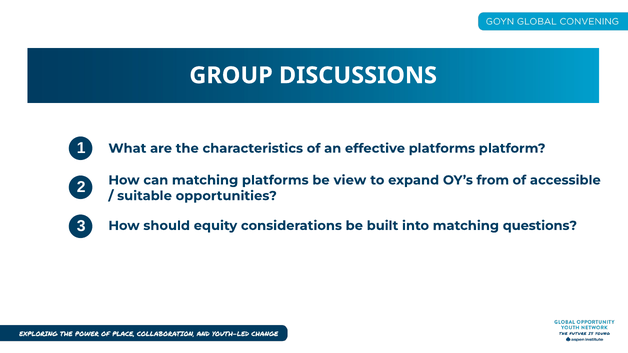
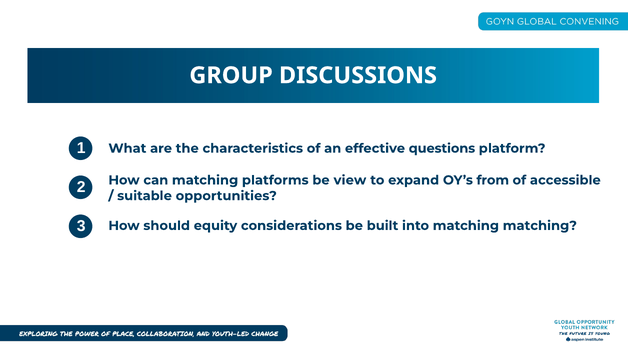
effective platforms: platforms -> questions
matching questions: questions -> matching
